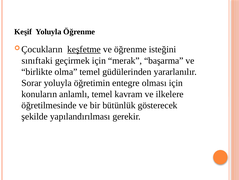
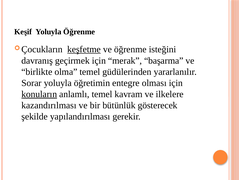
sınıftaki: sınıftaki -> davranış
konuların underline: none -> present
öğretilmesinde: öğretilmesinde -> kazandırılması
